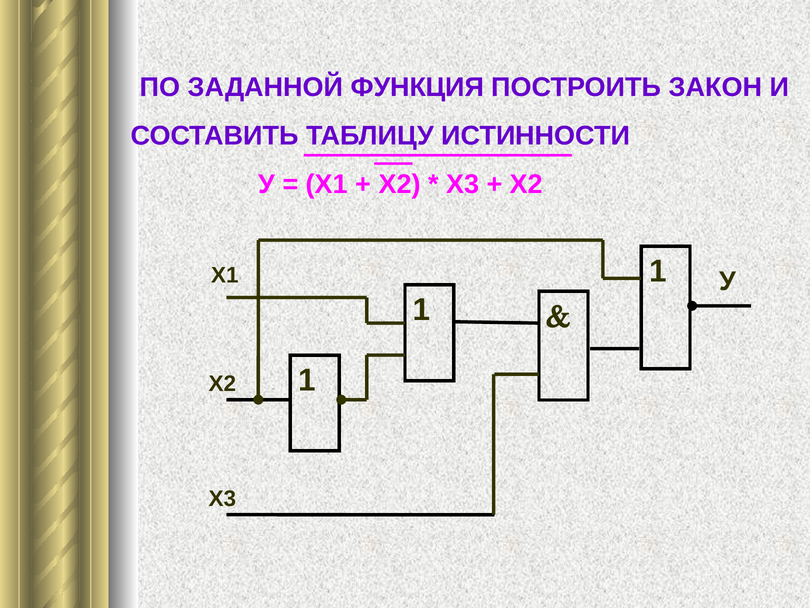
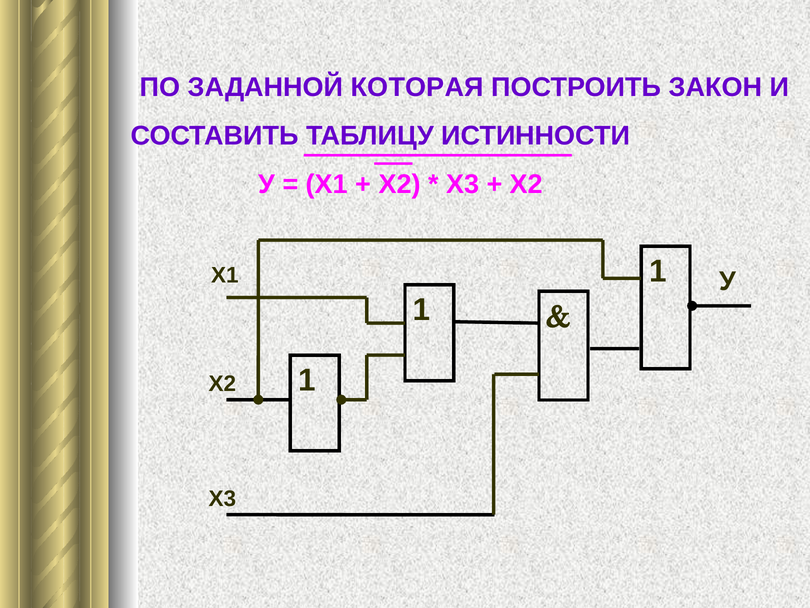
ФУНКЦИЯ: ФУНКЦИЯ -> КОТОРАЯ
